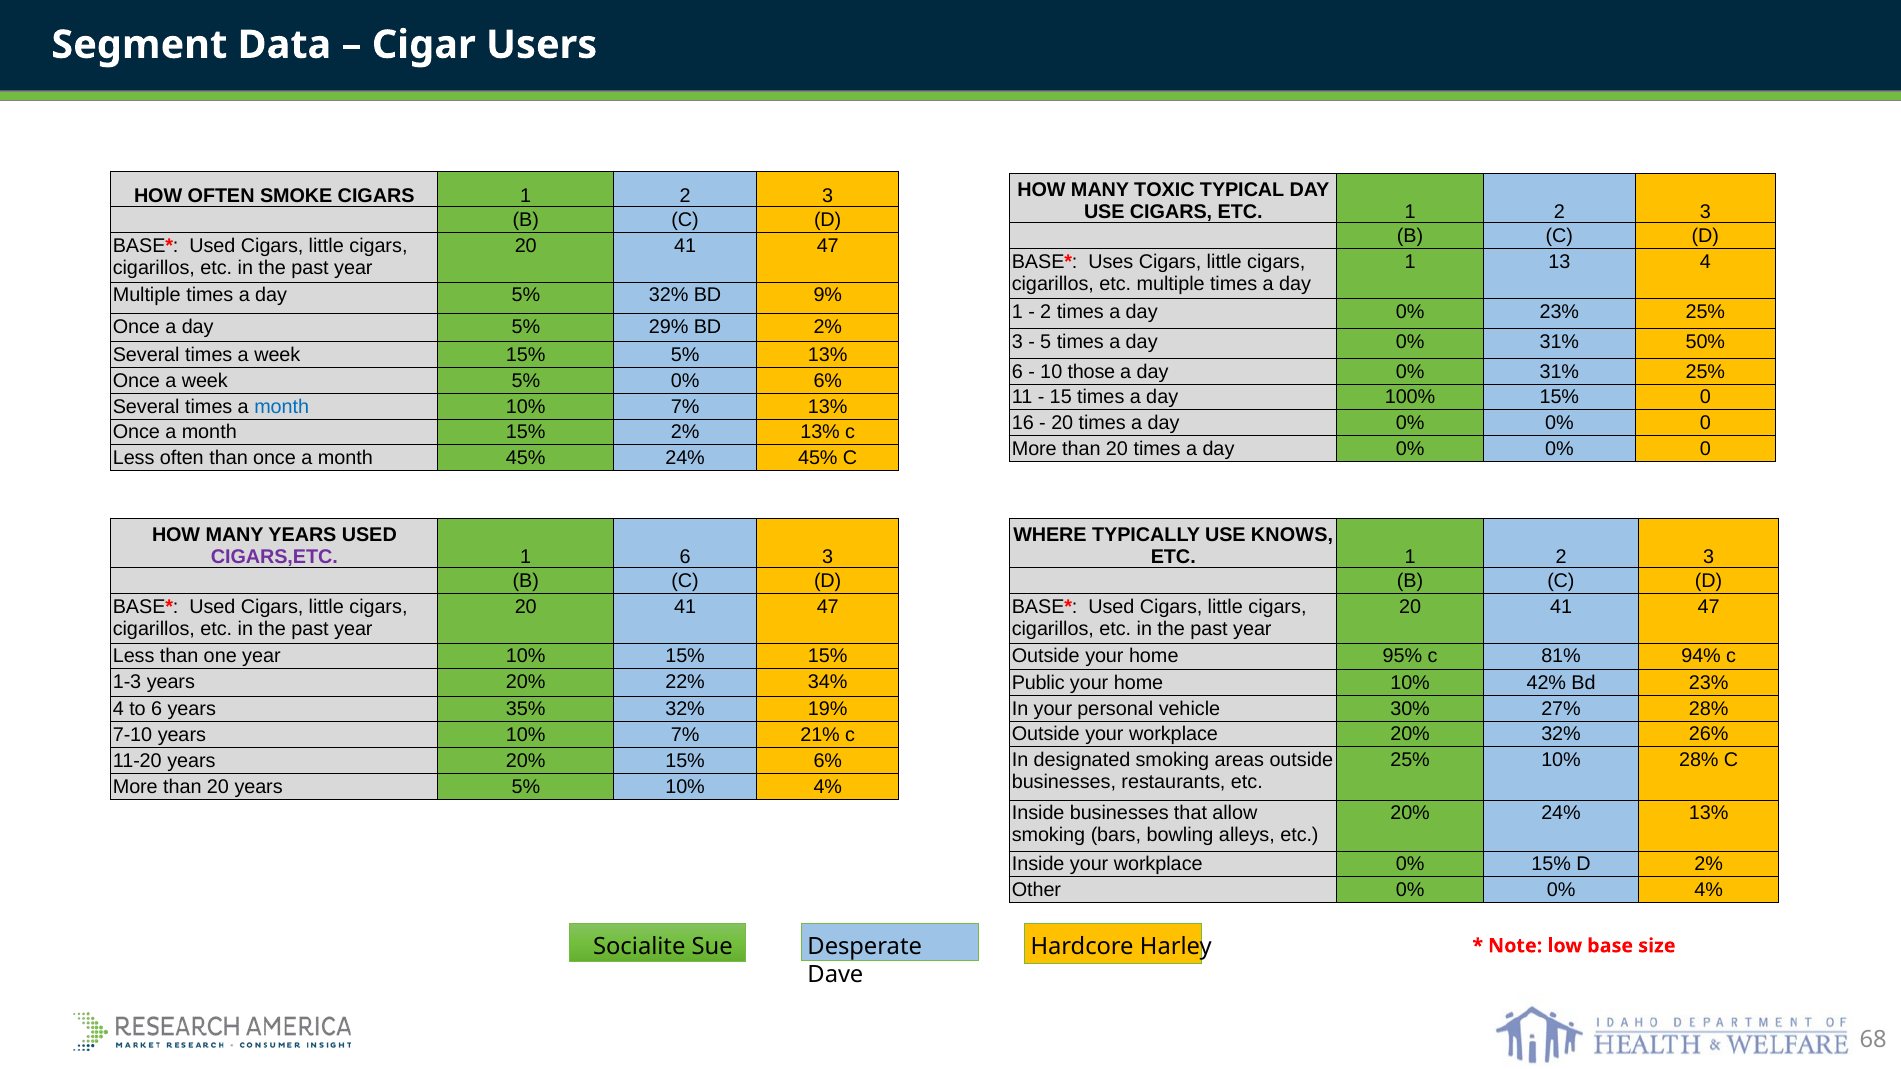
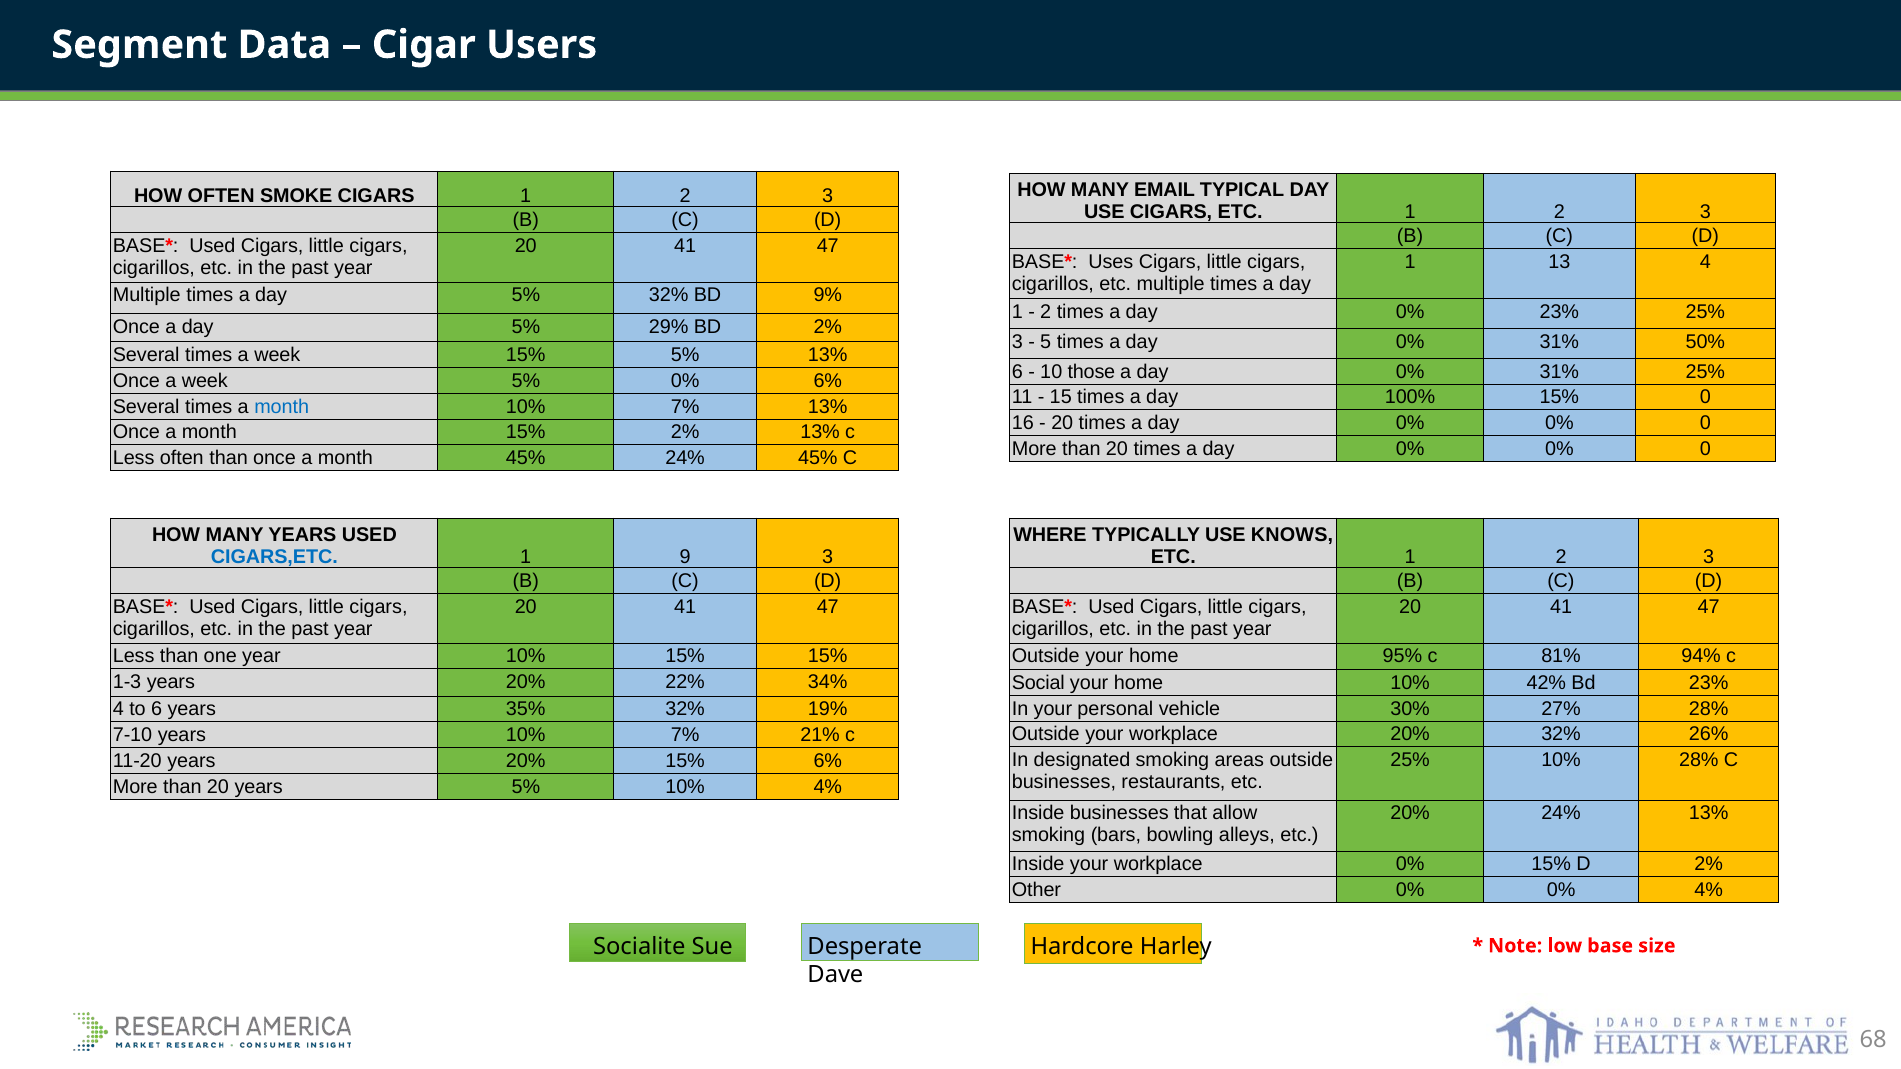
TOXIC: TOXIC -> EMAIL
CIGARS,ETC colour: purple -> blue
1 6: 6 -> 9
Public: Public -> Social
